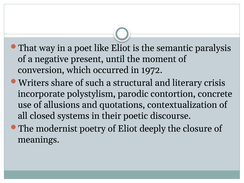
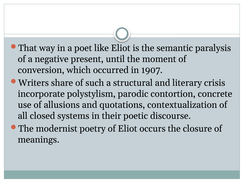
1972: 1972 -> 1907
deeply: deeply -> occurs
